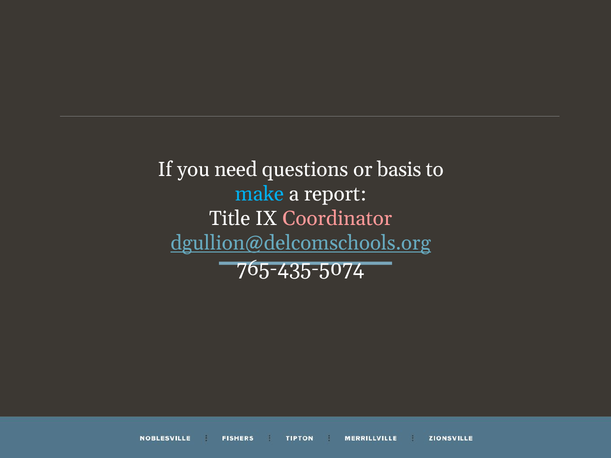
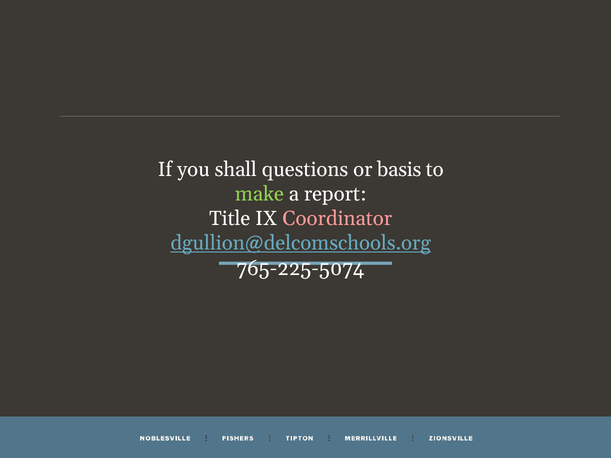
need: need -> shall
make colour: light blue -> light green
765-435-5074: 765-435-5074 -> 765-225-5074
